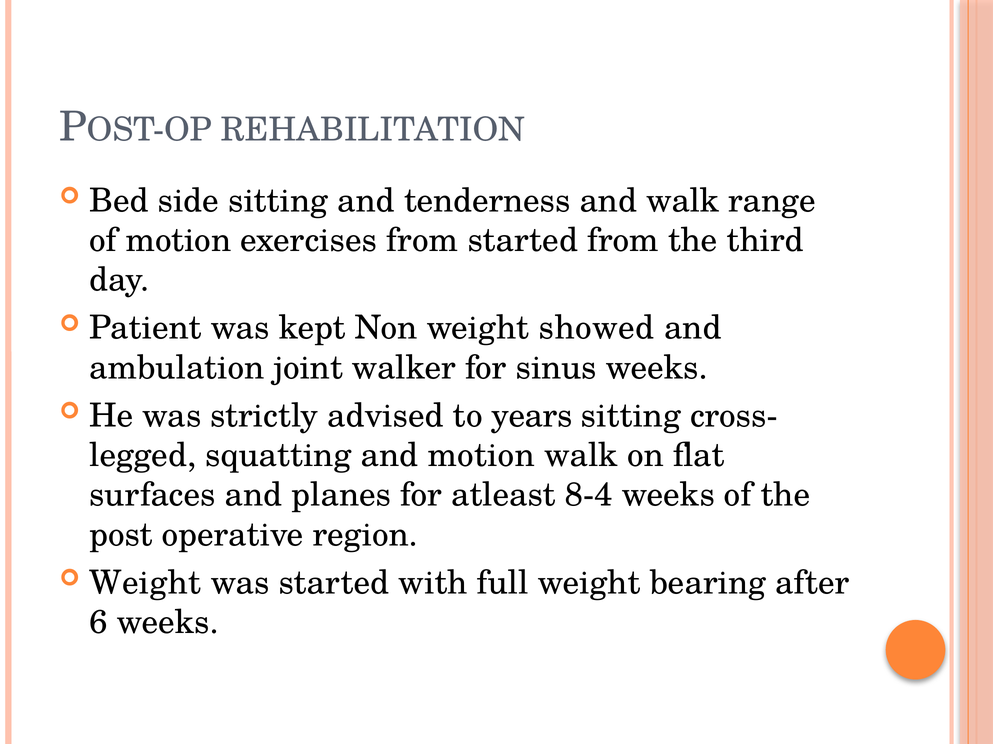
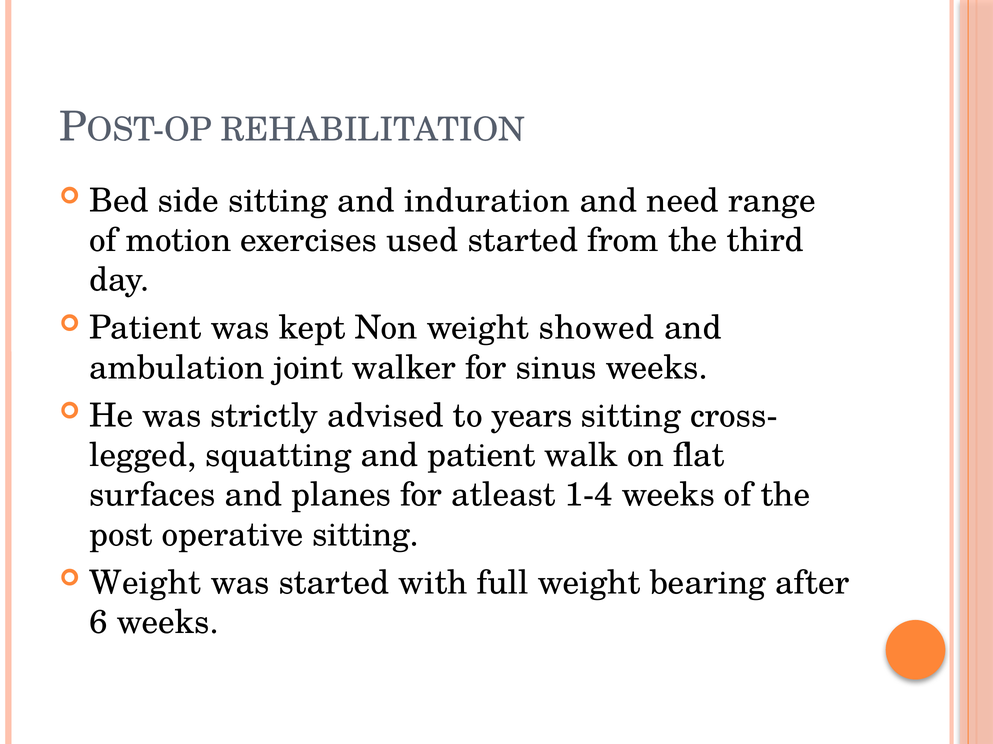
tenderness: tenderness -> induration
and walk: walk -> need
exercises from: from -> used
and motion: motion -> patient
8-4: 8-4 -> 1-4
operative region: region -> sitting
